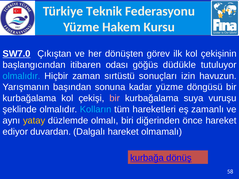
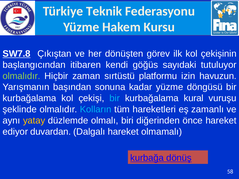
SW7.0: SW7.0 -> SW7.8
odası: odası -> kendi
düdükle: düdükle -> sayıdaki
olmalıdır at (21, 76) colour: light blue -> light green
sonuçları: sonuçları -> platformu
bir at (115, 98) colour: pink -> light blue
suya: suya -> kural
